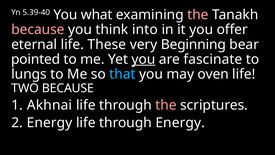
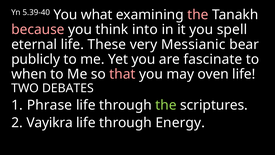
offer: offer -> spell
Beginning: Beginning -> Messianic
pointed: pointed -> publicly
you at (143, 59) underline: present -> none
lungs: lungs -> when
that colour: light blue -> pink
TWO BECAUSE: BECAUSE -> DEBATES
Akhnai: Akhnai -> Phrase
the at (166, 105) colour: pink -> light green
Energy at (50, 122): Energy -> Vayikra
